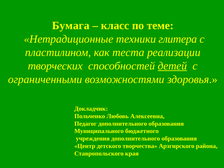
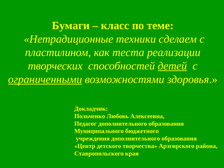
Бумага: Бумага -> Бумаги
глитера: глитера -> сделаем
ограниченными underline: none -> present
